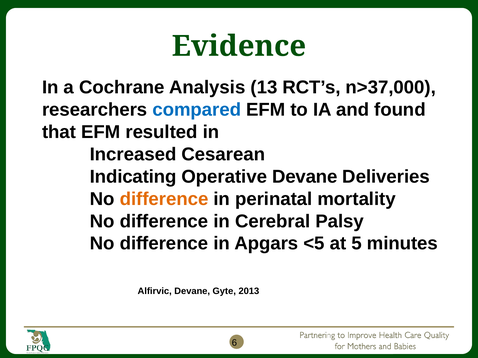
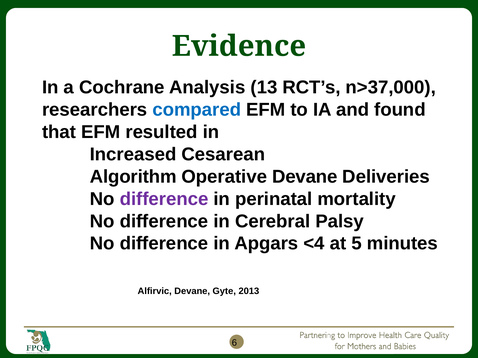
Indicating: Indicating -> Algorithm
difference at (164, 199) colour: orange -> purple
<5: <5 -> <4
